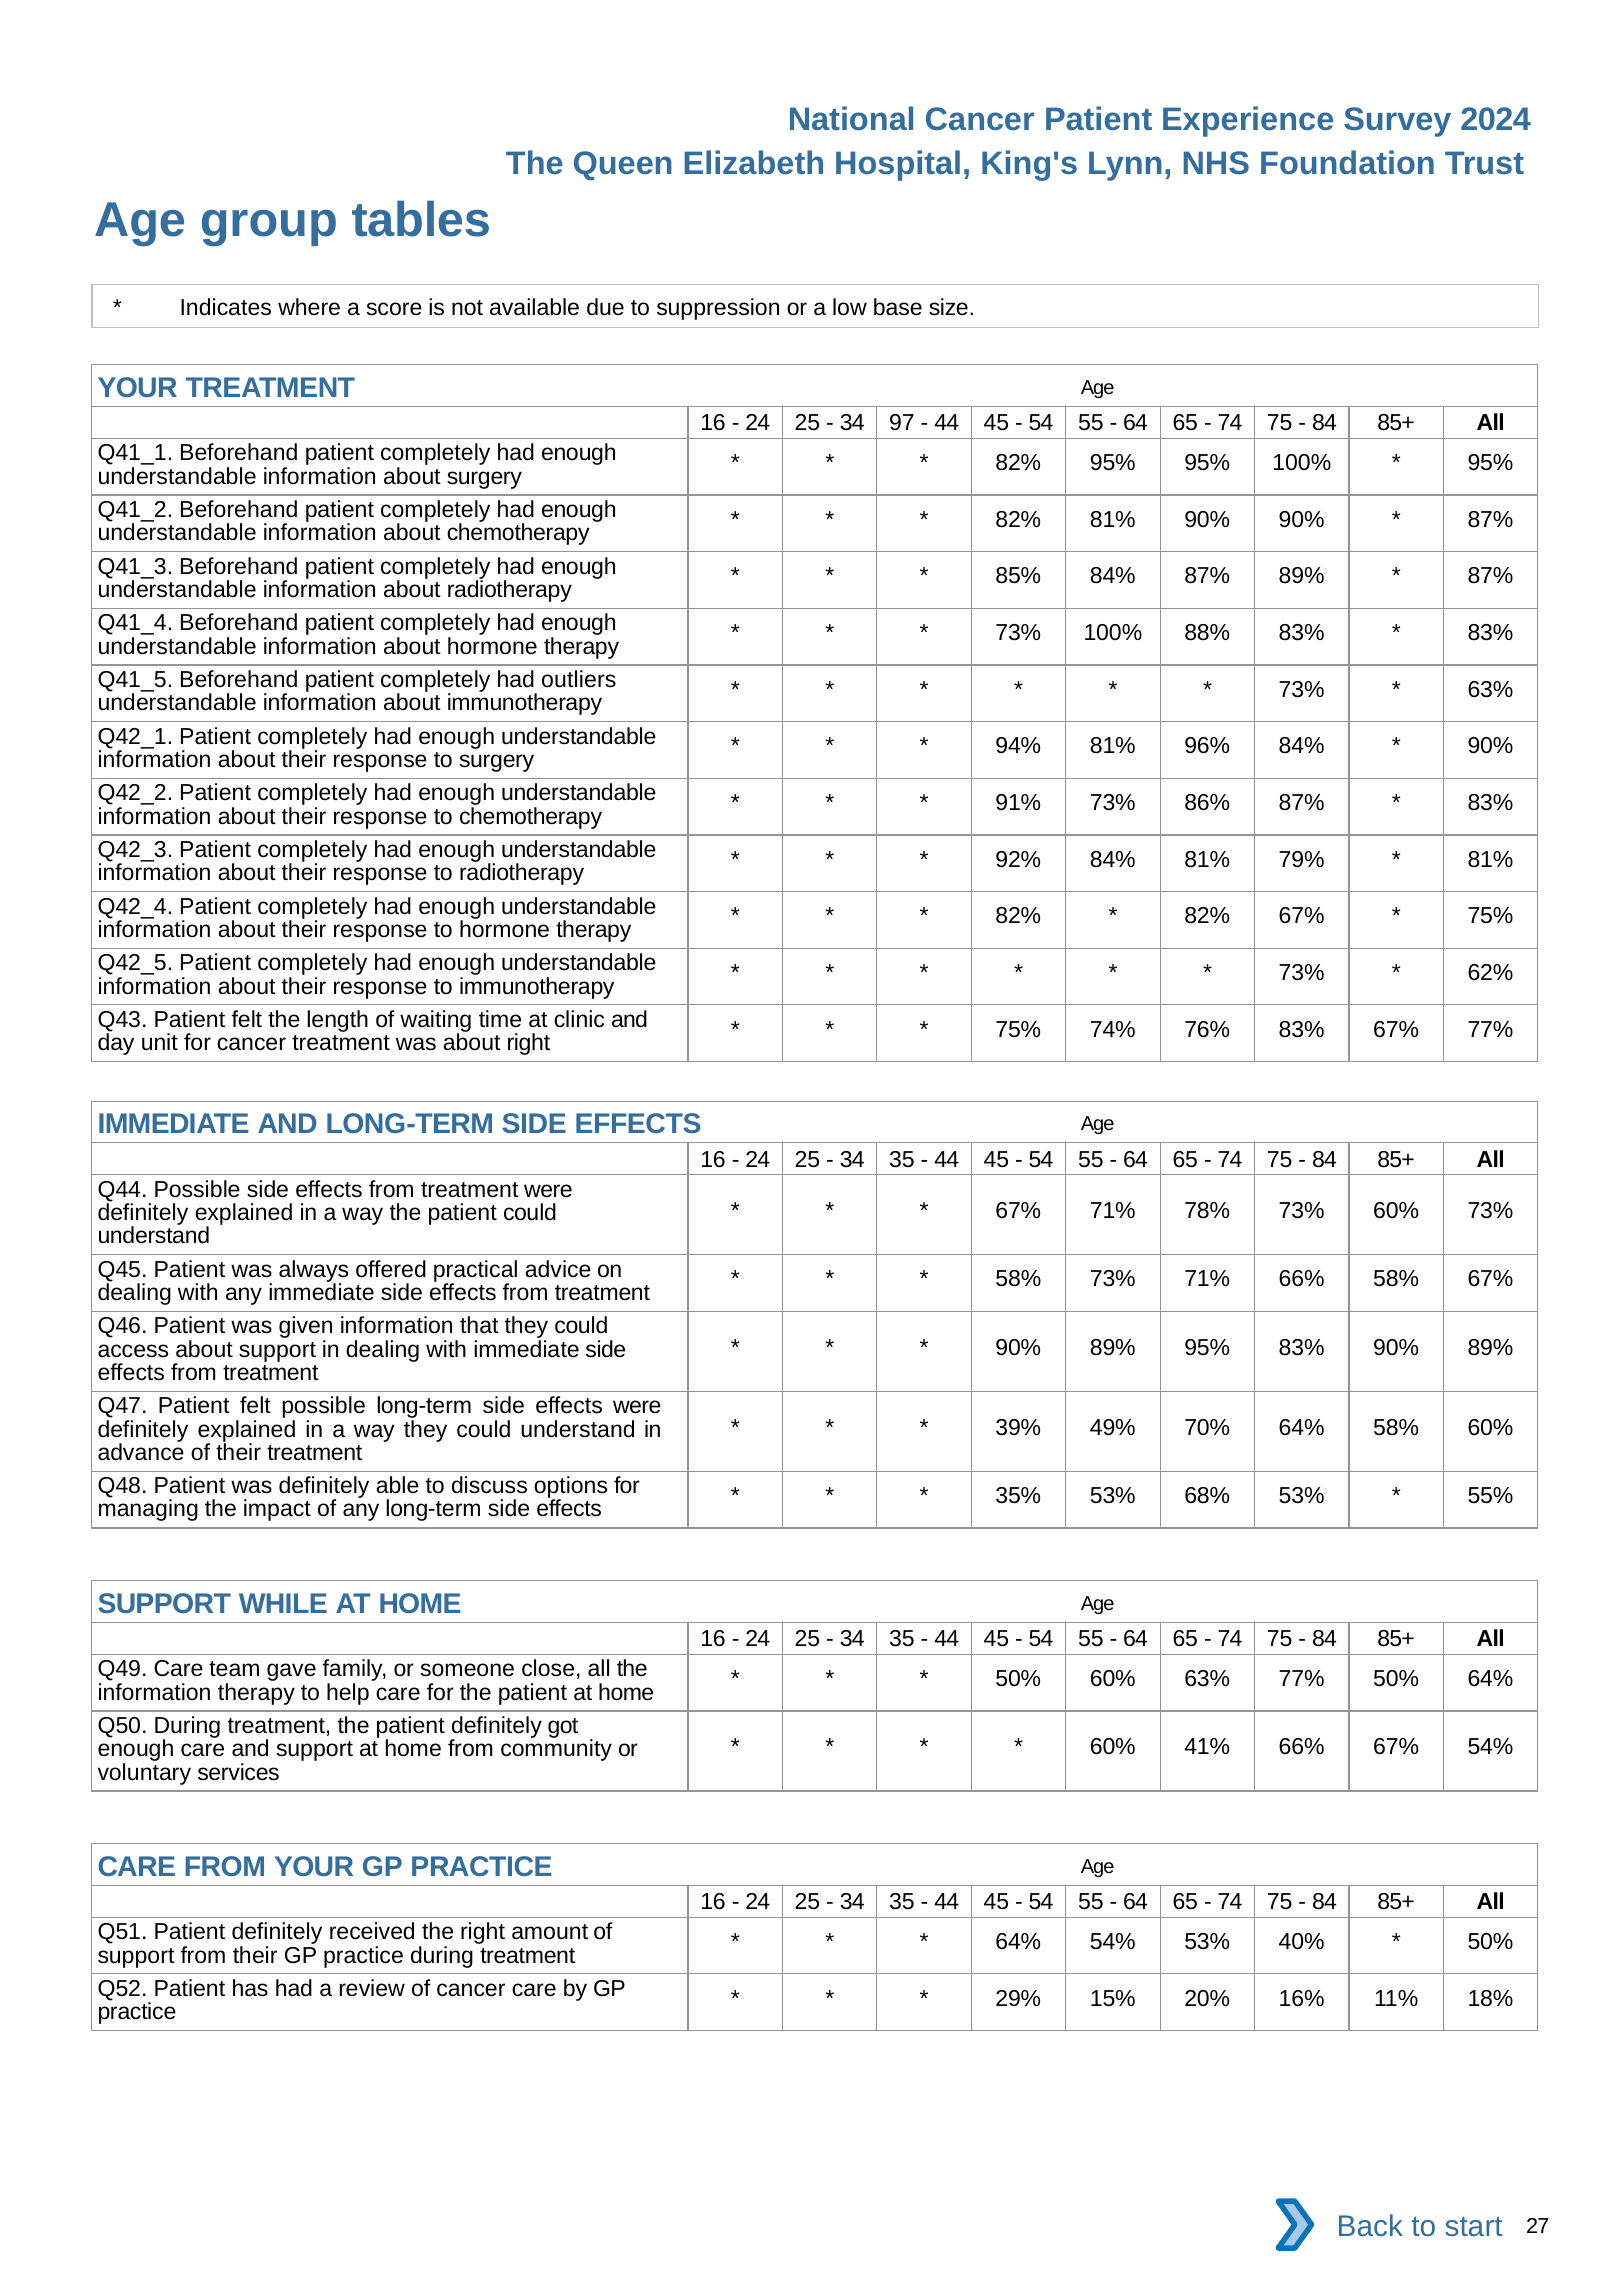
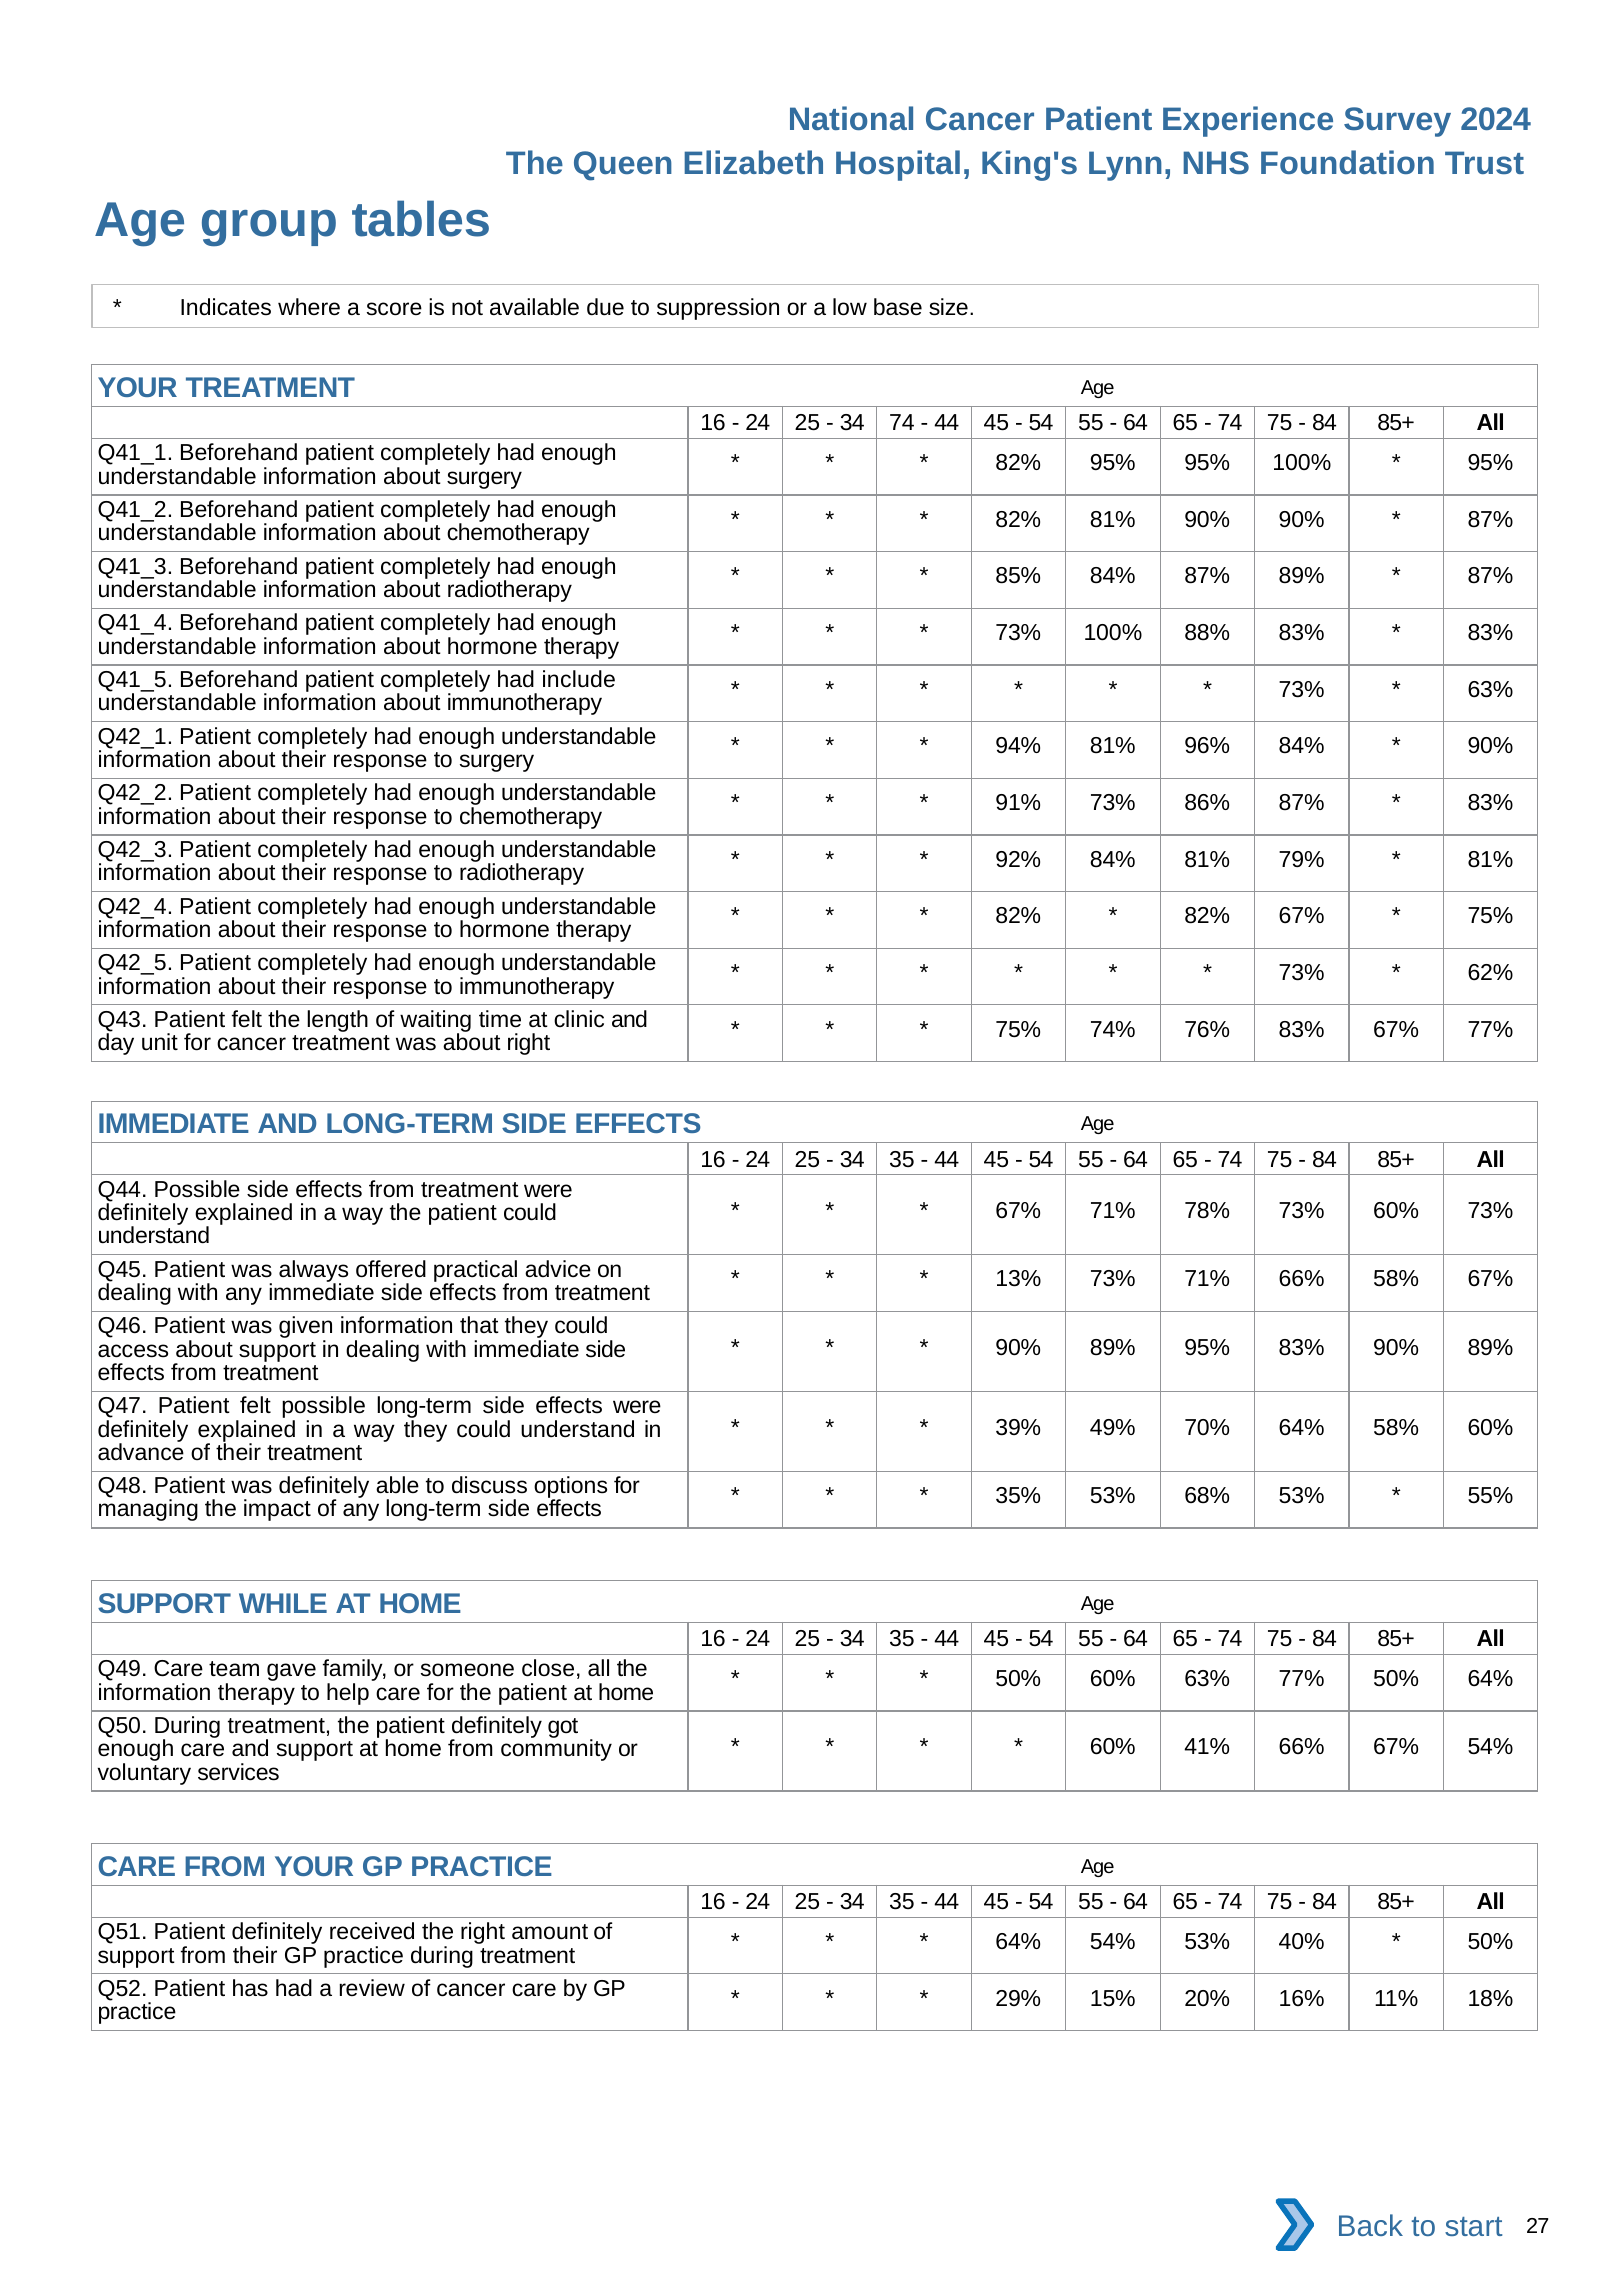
34 97: 97 -> 74
outliers: outliers -> include
58% at (1018, 1279): 58% -> 13%
